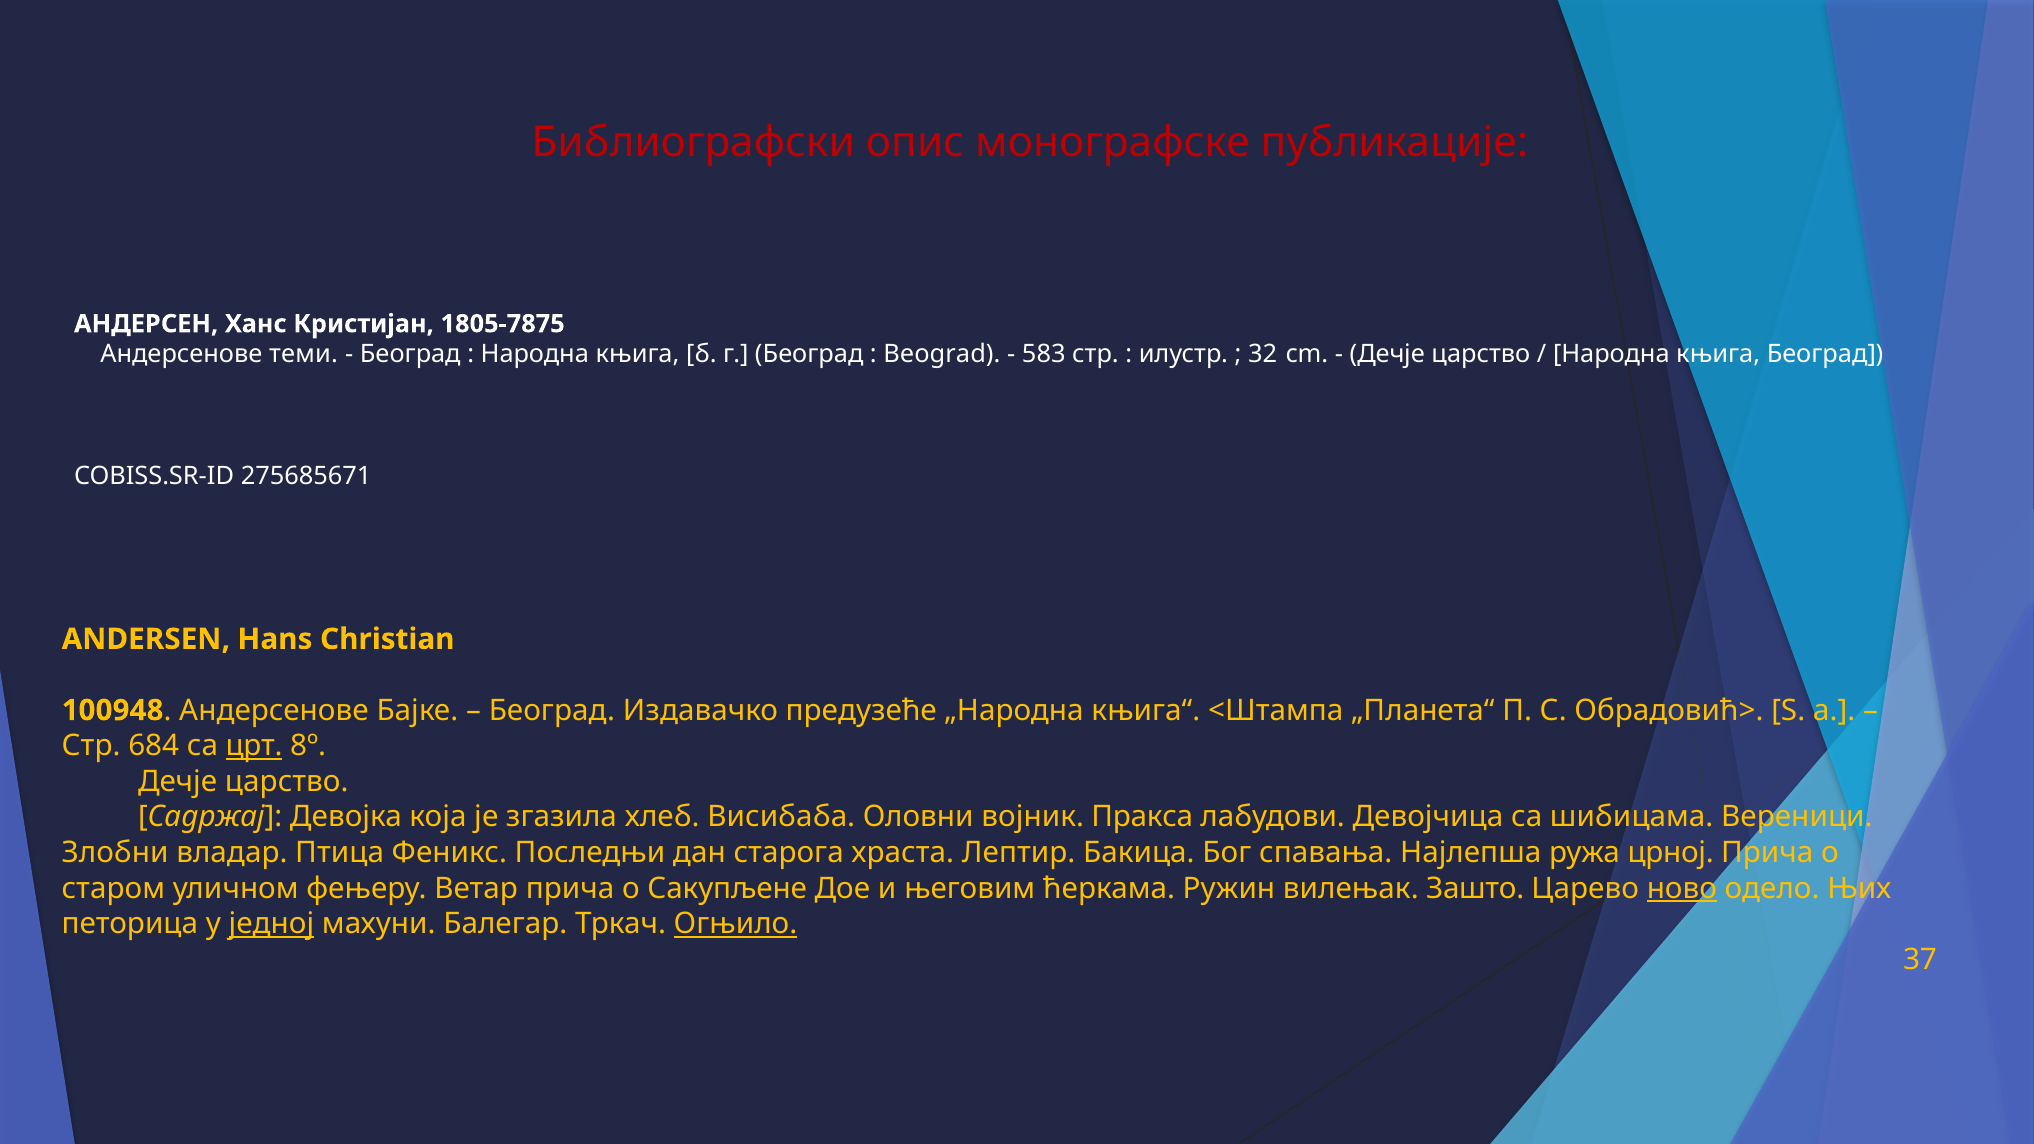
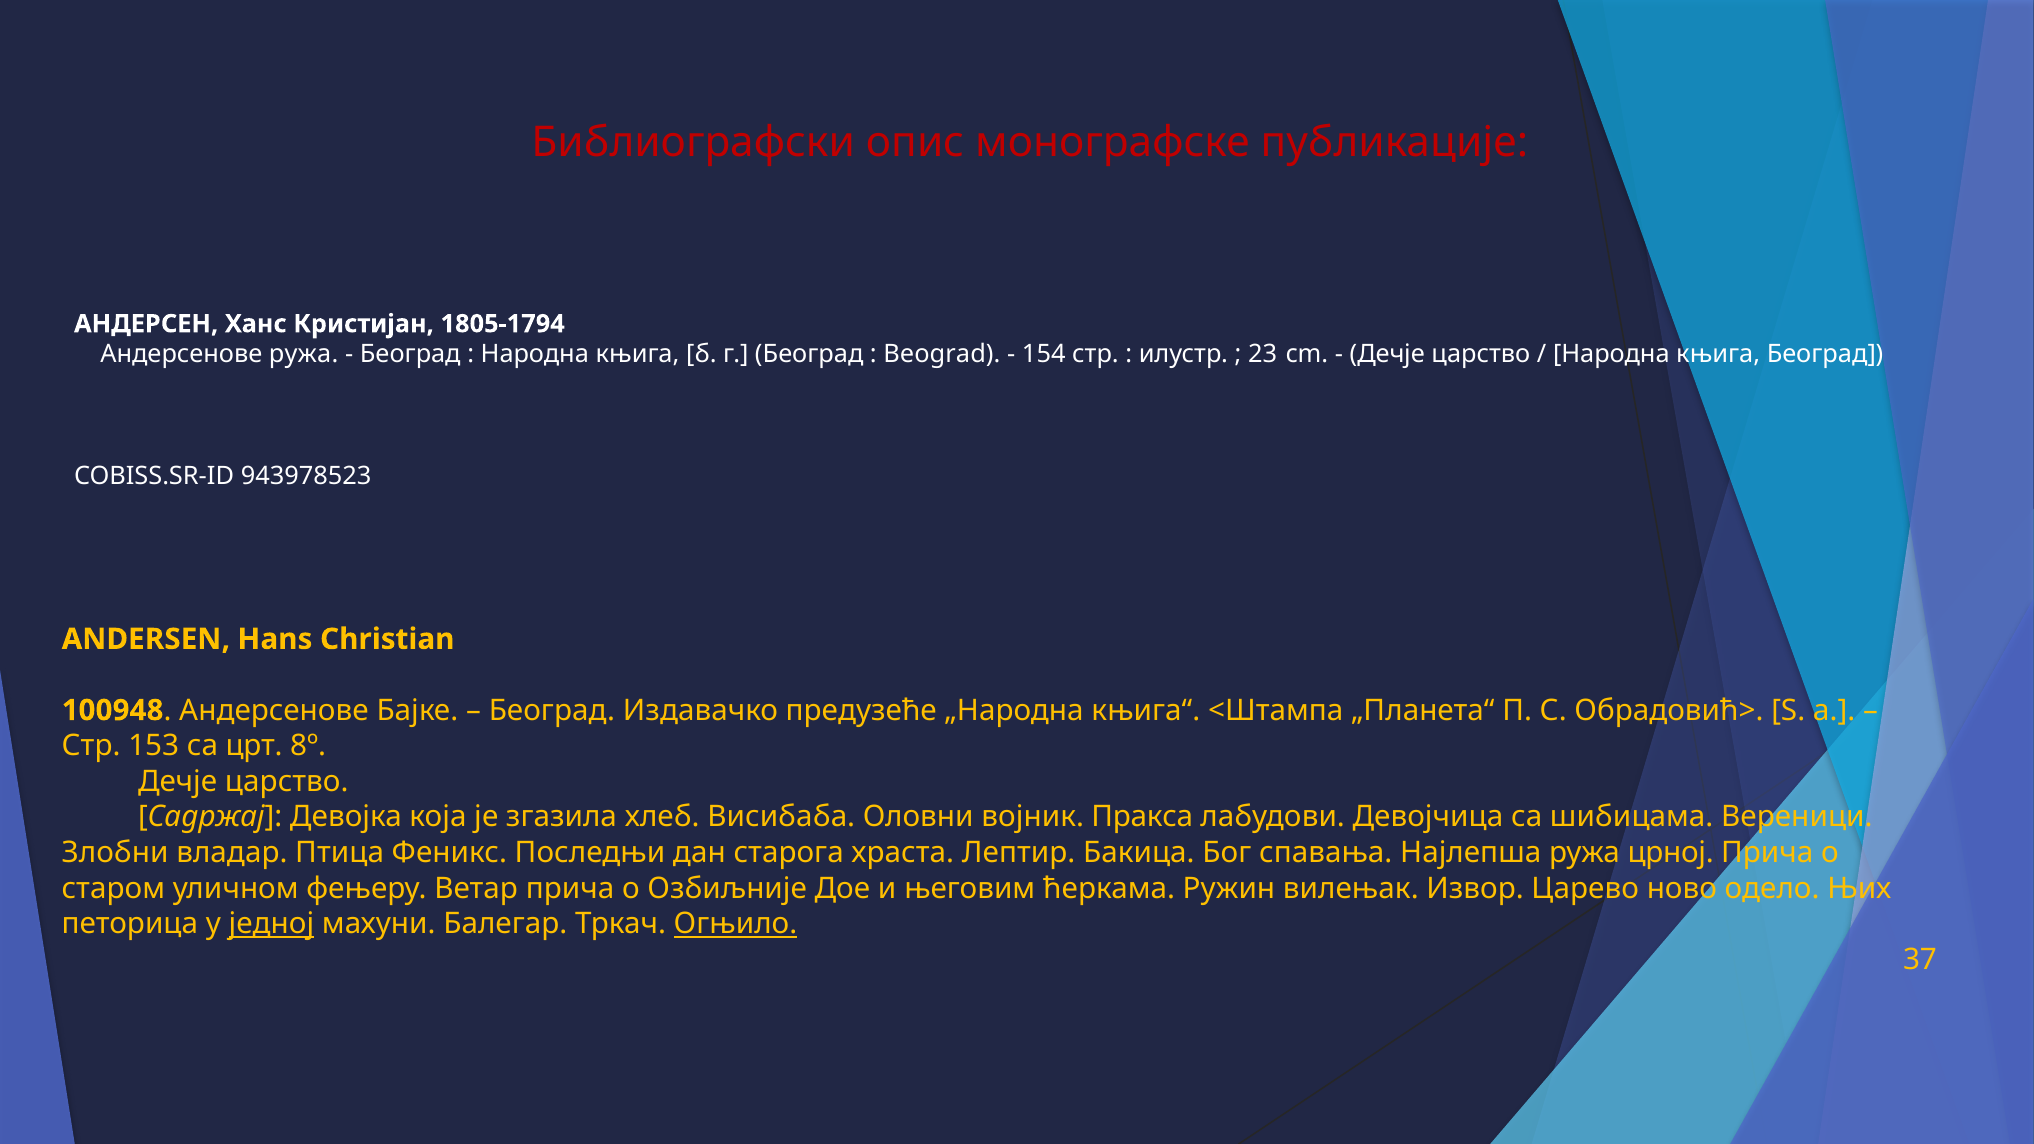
1805-7875: 1805-7875 -> 1805-1794
Андерсенове теми: теми -> ружа
583: 583 -> 154
32: 32 -> 23
275685671: 275685671 -> 943978523
684: 684 -> 153
црт underline: present -> none
Сакупљене: Сакупљене -> Озбиљније
Зашто: Зашто -> Извор
ново underline: present -> none
